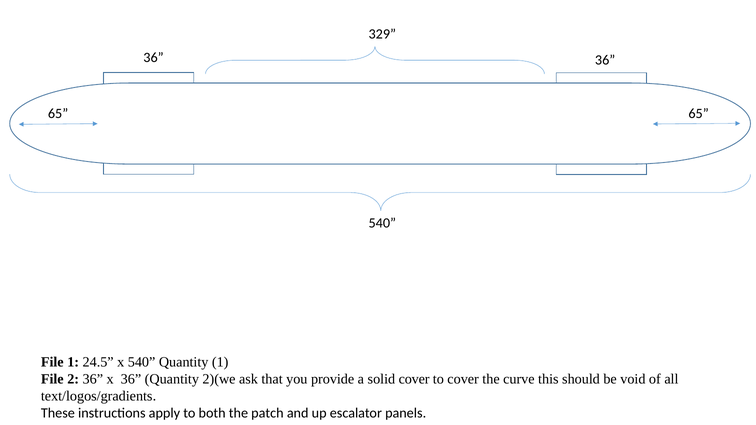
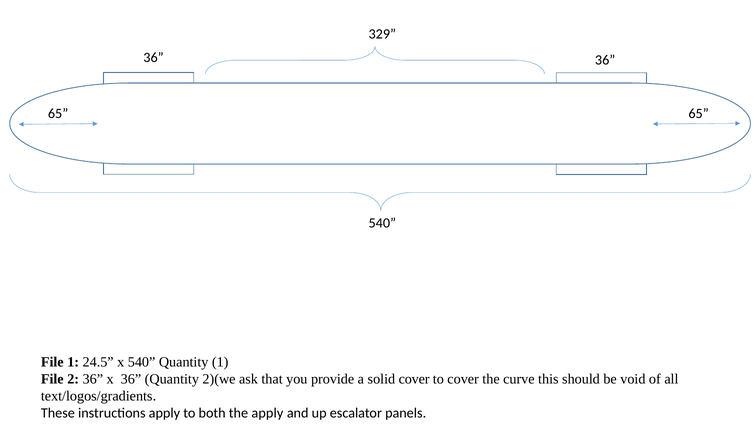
the patch: patch -> apply
